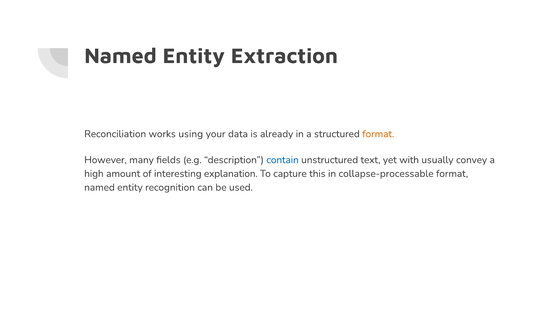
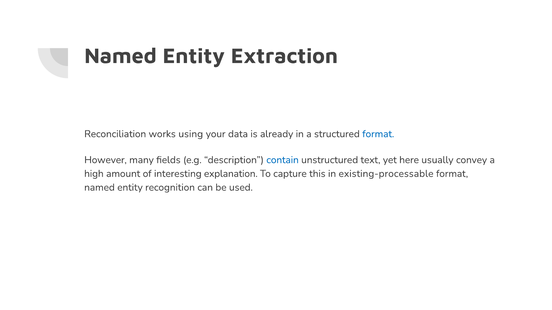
format at (378, 134) colour: orange -> blue
with: with -> here
collapse-processable: collapse-processable -> existing-processable
